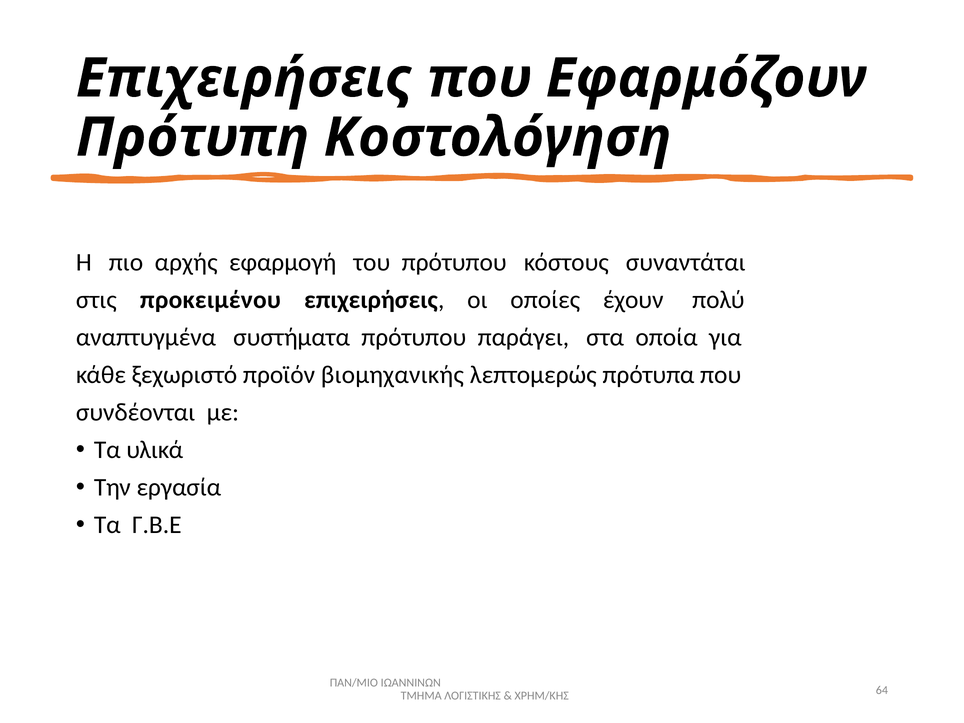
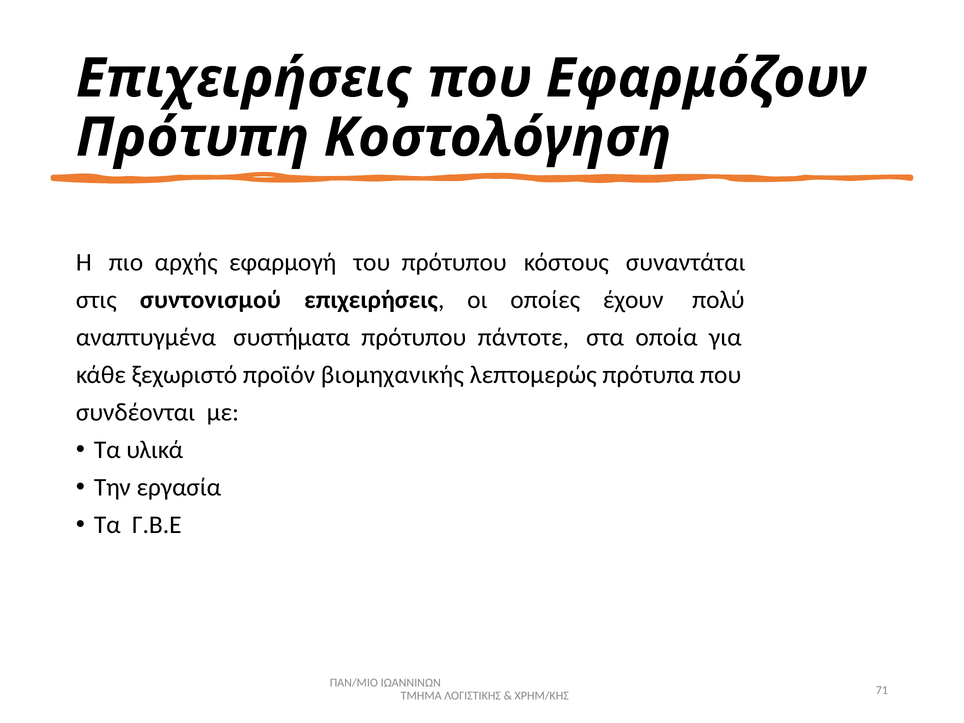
προκειμένου: προκειμένου -> συντονισμού
παράγει: παράγει -> πάντοτε
64: 64 -> 71
